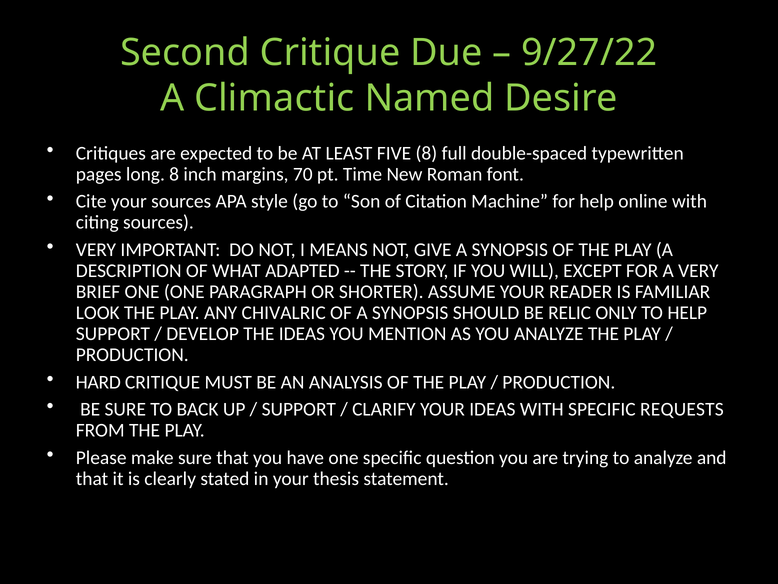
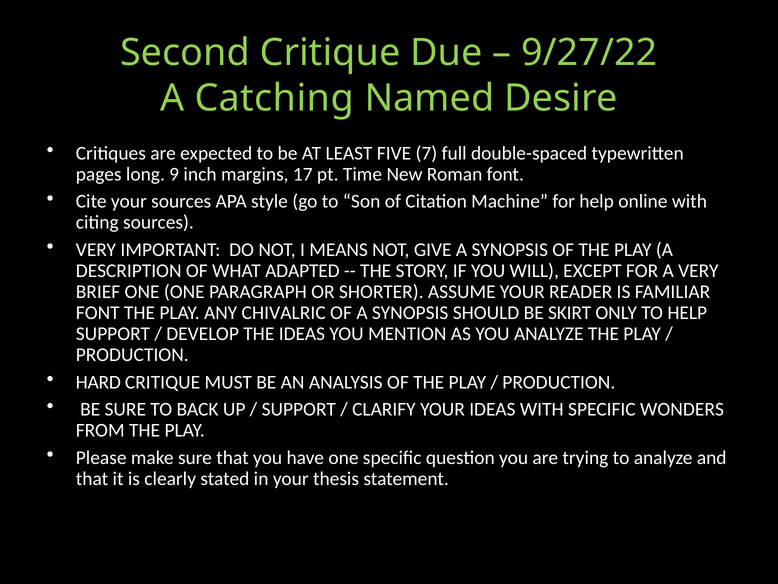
Climactic: Climactic -> Catching
FIVE 8: 8 -> 7
long 8: 8 -> 9
70: 70 -> 17
LOOK at (98, 313): LOOK -> FONT
RELIC: RELIC -> SKIRT
REQUESTS: REQUESTS -> WONDERS
